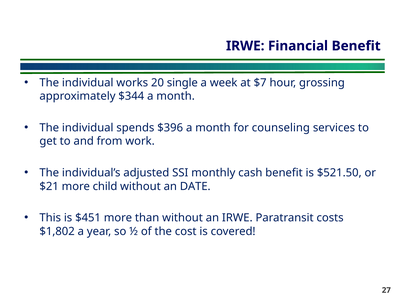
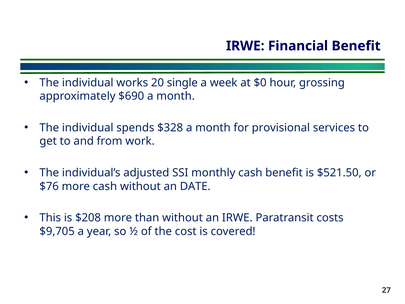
$7: $7 -> $0
$344: $344 -> $690
$396: $396 -> $328
counseling: counseling -> provisional
$21: $21 -> $76
more child: child -> cash
$451: $451 -> $208
$1,802: $1,802 -> $9,705
